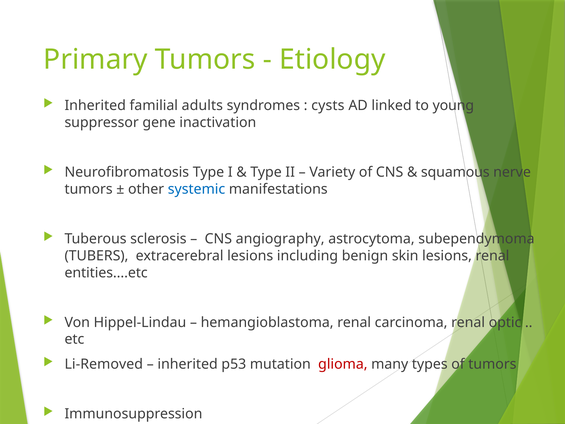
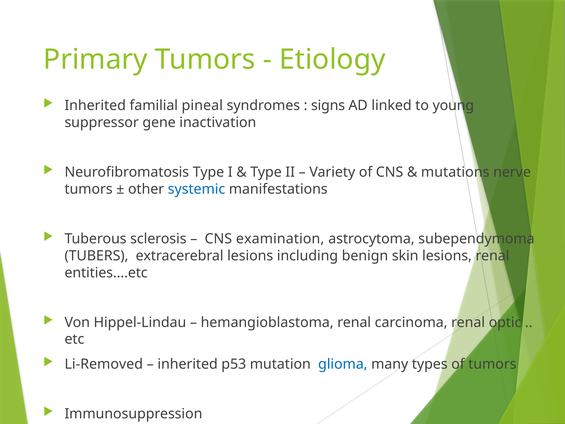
adults: adults -> pineal
cysts: cysts -> signs
squamous: squamous -> mutations
angiography: angiography -> examination
glioma colour: red -> blue
